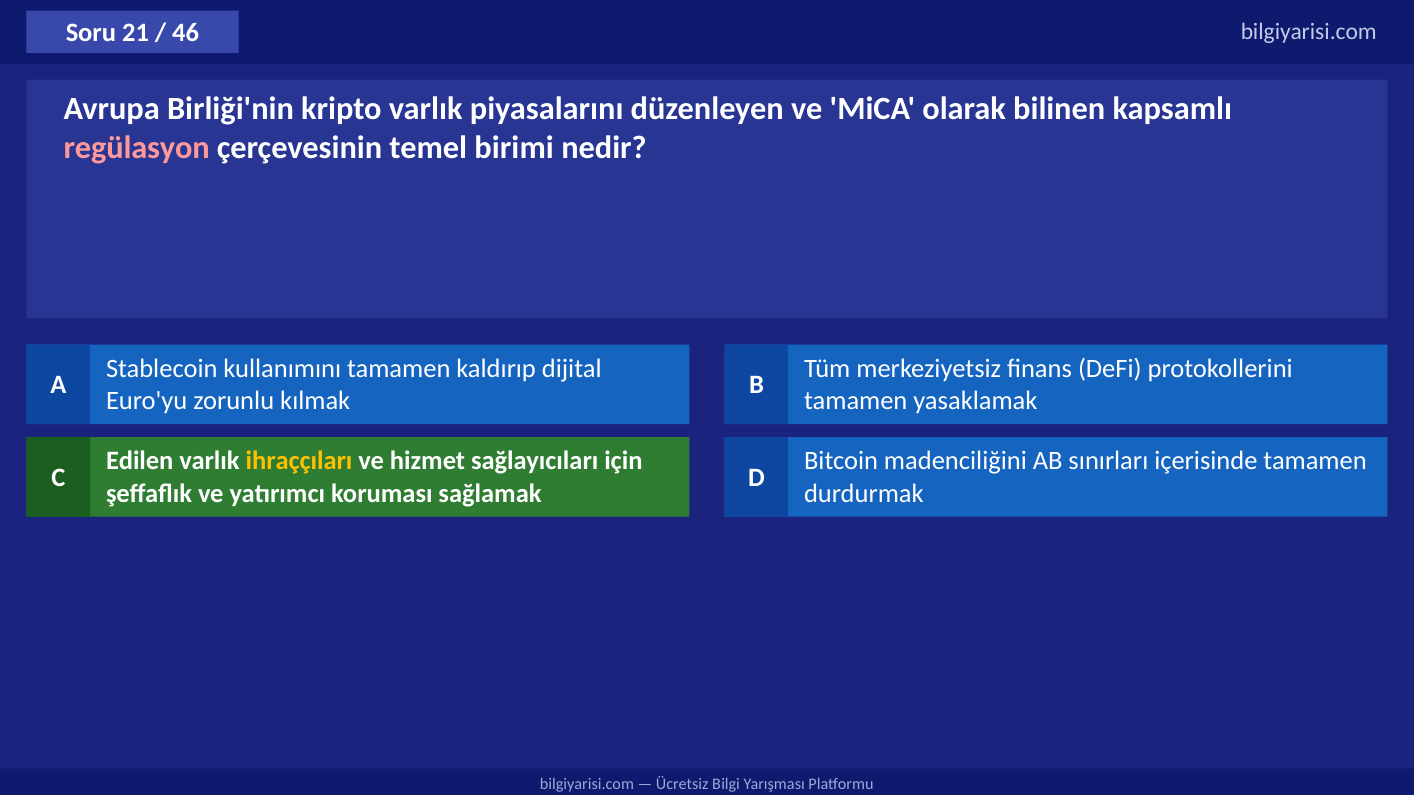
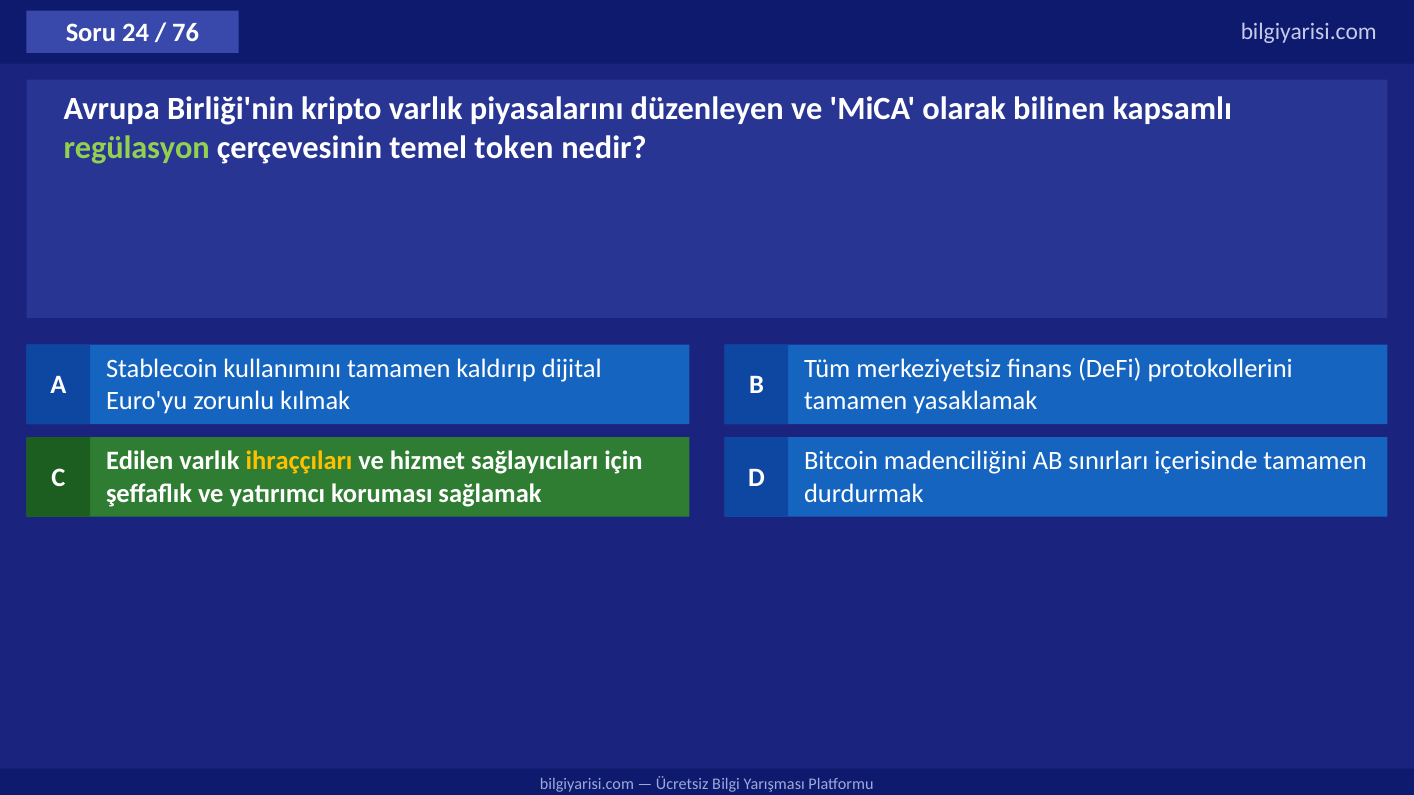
21: 21 -> 24
46: 46 -> 76
regülasyon colour: pink -> light green
birimi: birimi -> token
